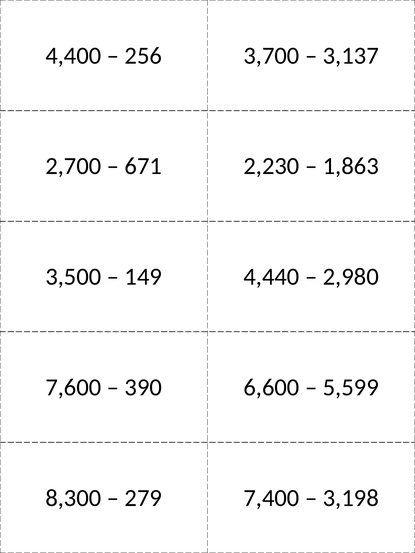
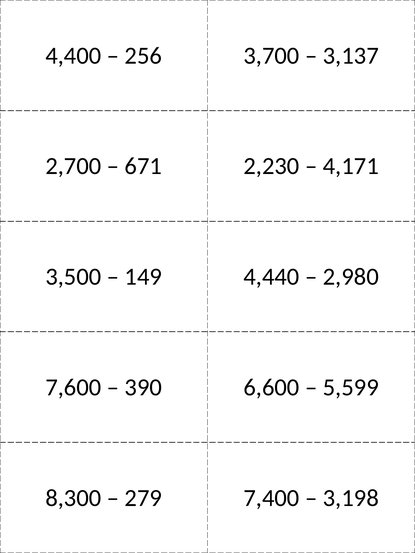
1,863: 1,863 -> 4,171
